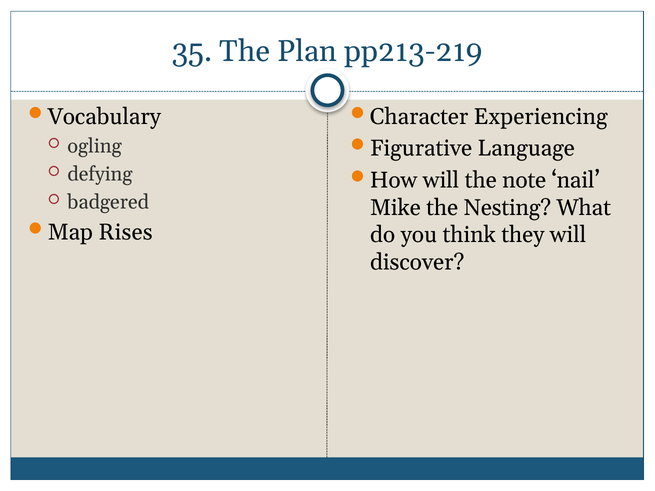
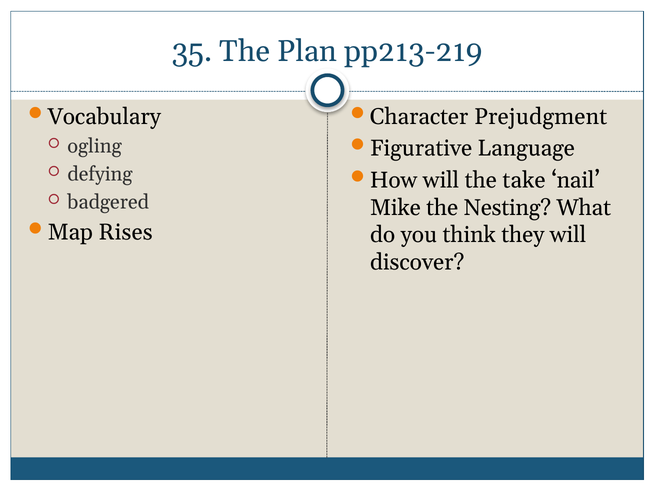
Experiencing: Experiencing -> Prejudgment
note: note -> take
